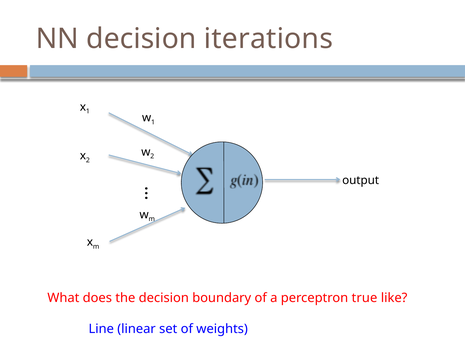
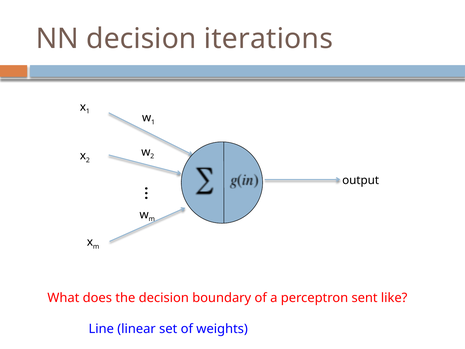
true: true -> sent
